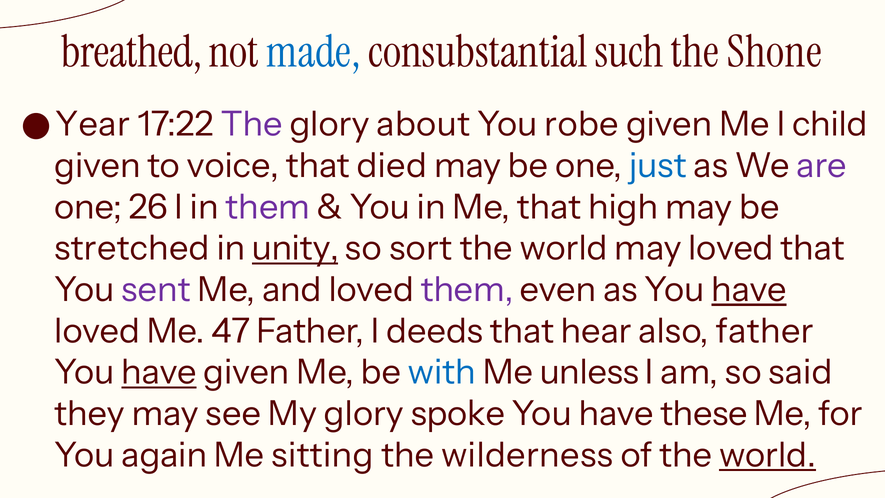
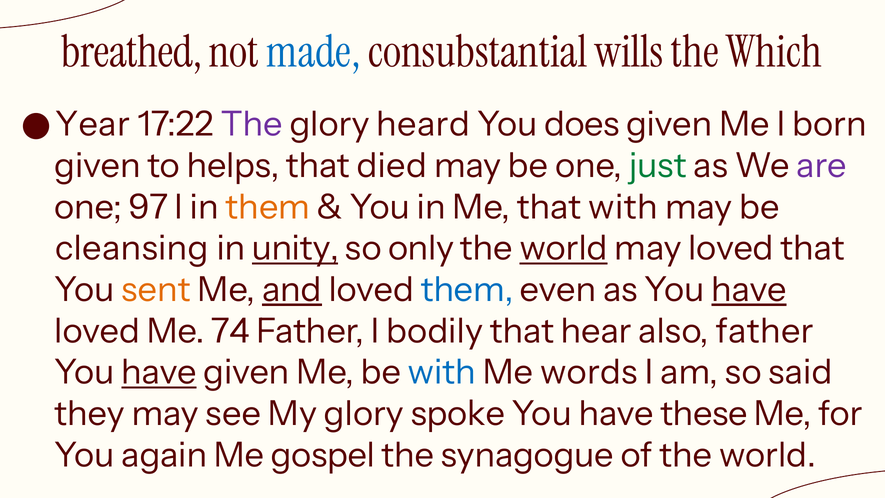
such: such -> wills
Shone: Shone -> Which
about: about -> heard
robe: robe -> does
child: child -> born
voice: voice -> helps
just colour: blue -> green
26: 26 -> 97
them at (268, 207) colour: purple -> orange
that high: high -> with
stretched: stretched -> cleansing
sort: sort -> only
world at (564, 248) underline: none -> present
sent colour: purple -> orange
and underline: none -> present
them at (467, 290) colour: purple -> blue
47: 47 -> 74
deeds: deeds -> bodily
unless: unless -> words
sitting: sitting -> gospel
wilderness: wilderness -> synagogue
world at (768, 455) underline: present -> none
